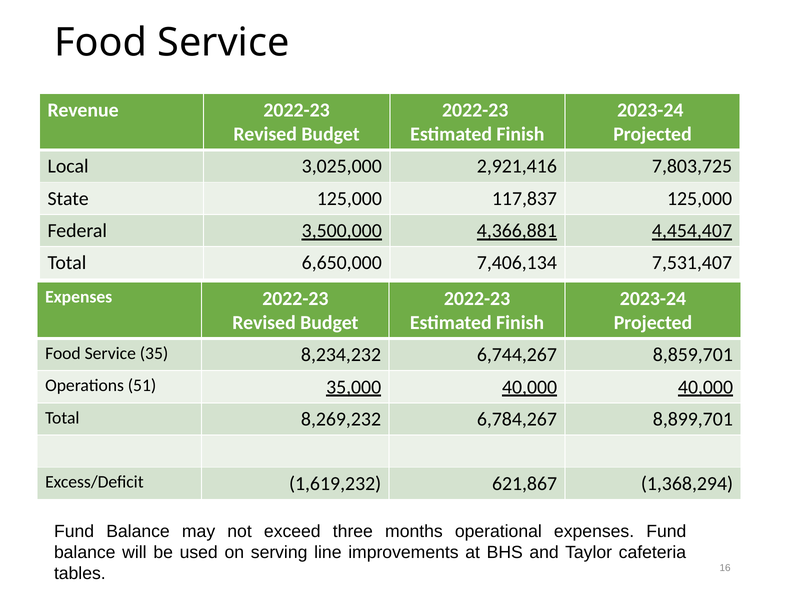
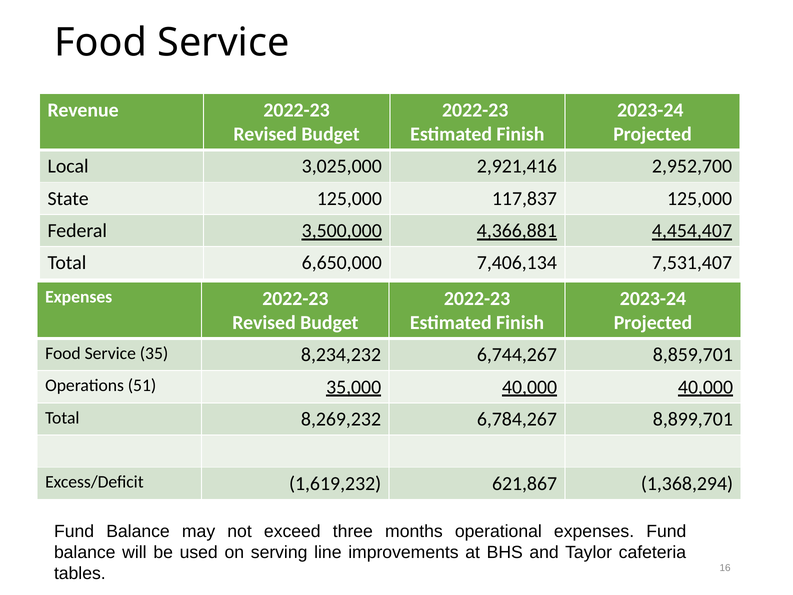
7,803,725: 7,803,725 -> 2,952,700
